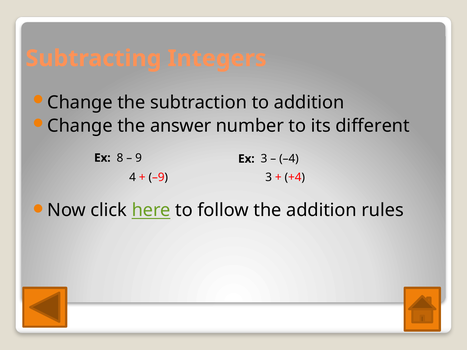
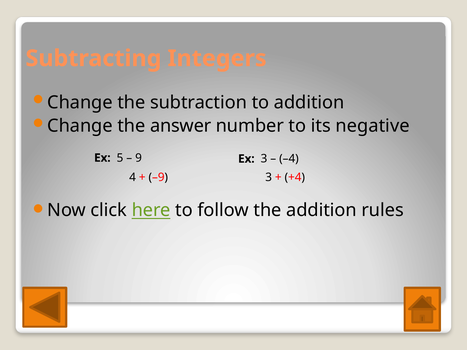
different: different -> negative
8: 8 -> 5
